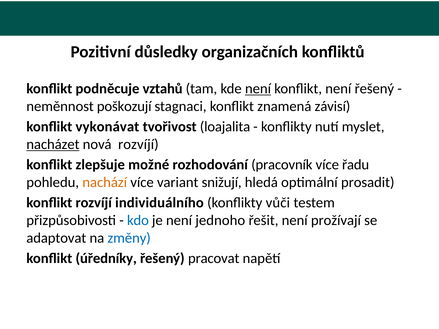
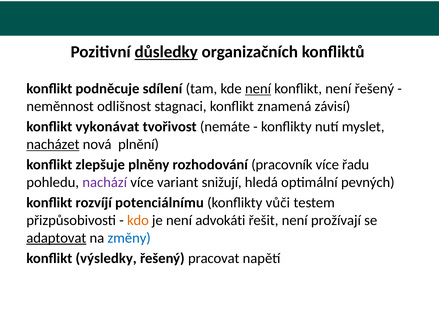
důsledky underline: none -> present
vztahů: vztahů -> sdílení
poškozují: poškozují -> odlišnost
loajalita: loajalita -> nemáte
nová rozvíjí: rozvíjí -> plnění
možné: možné -> plněny
nachází colour: orange -> purple
prosadit: prosadit -> pevných
individuálního: individuálního -> potenciálnímu
kdo colour: blue -> orange
jednoho: jednoho -> advokáti
adaptovat underline: none -> present
úředníky: úředníky -> výsledky
